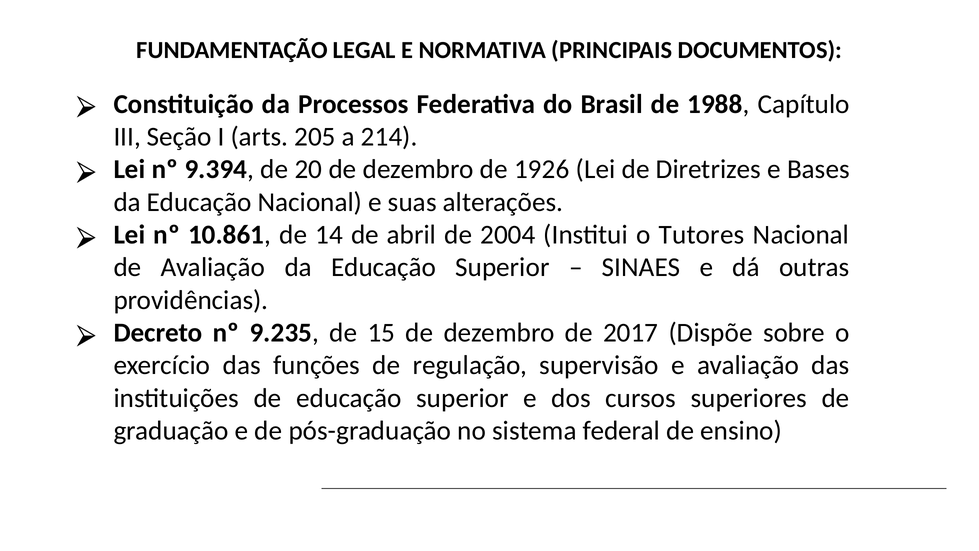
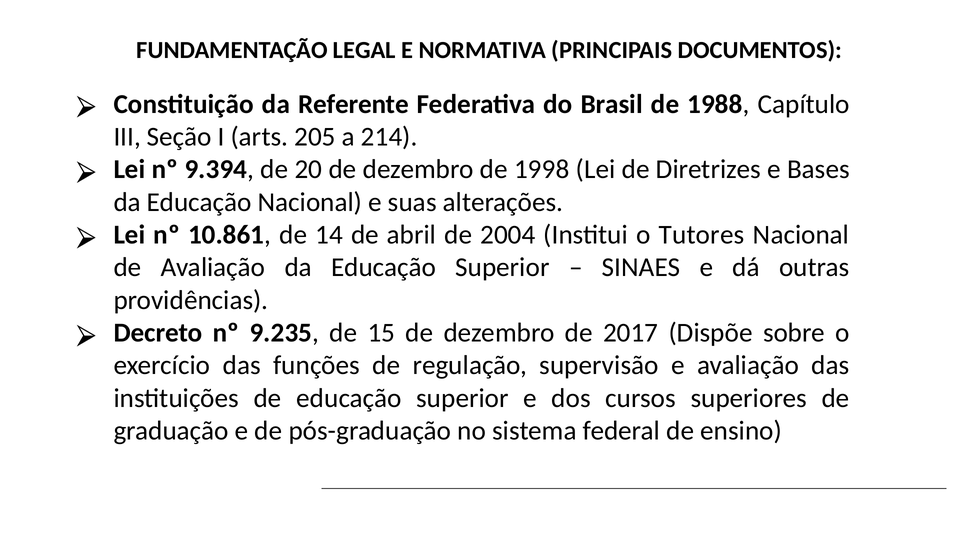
Processos: Processos -> Referente
1926: 1926 -> 1998
